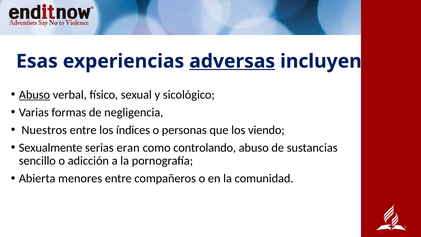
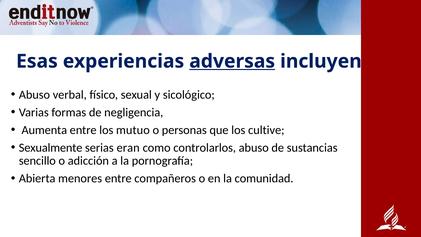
Abuso at (34, 95) underline: present -> none
Nuestros: Nuestros -> Aumenta
índices: índices -> mutuo
viendo: viendo -> cultive
controlando: controlando -> controlarlos
